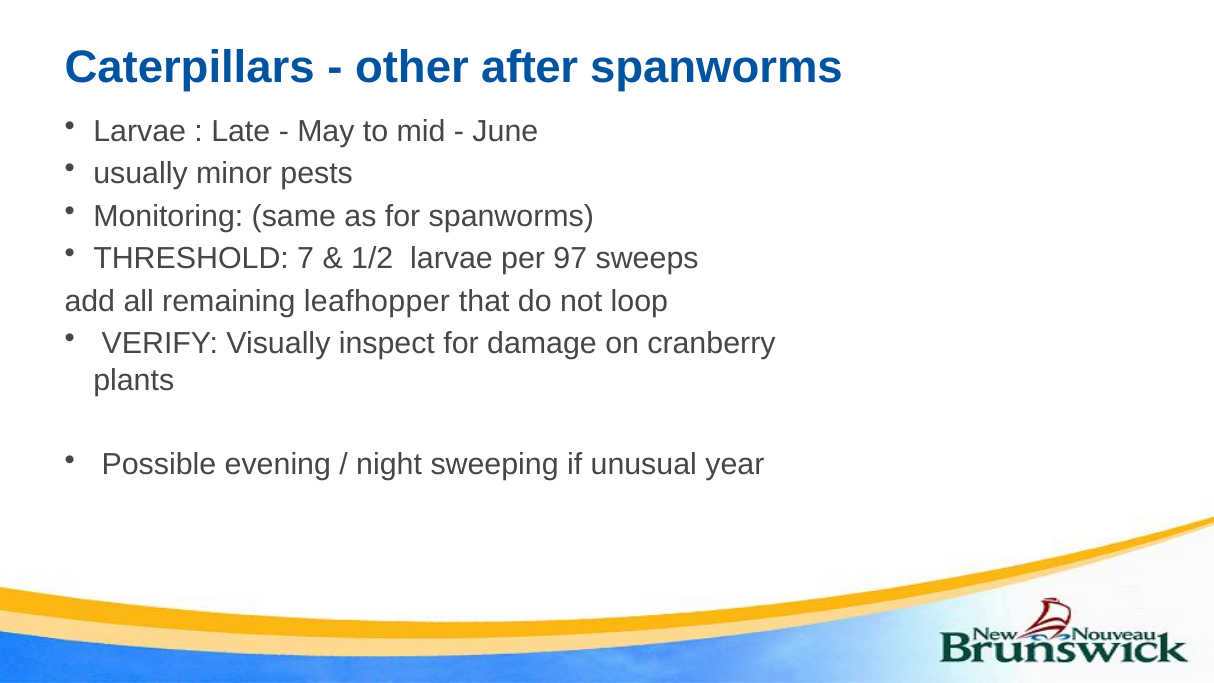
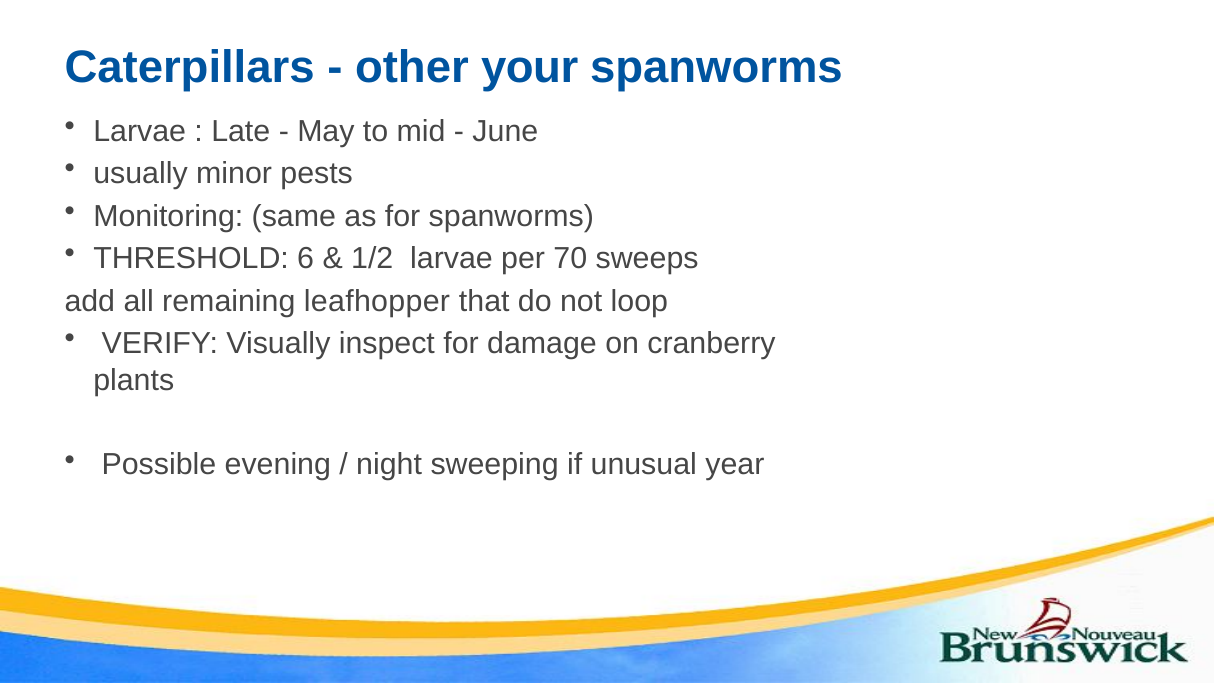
after: after -> your
7: 7 -> 6
97: 97 -> 70
